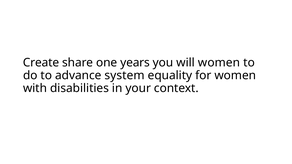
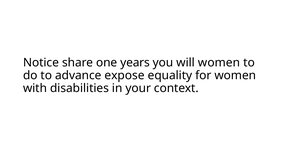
Create: Create -> Notice
system: system -> expose
